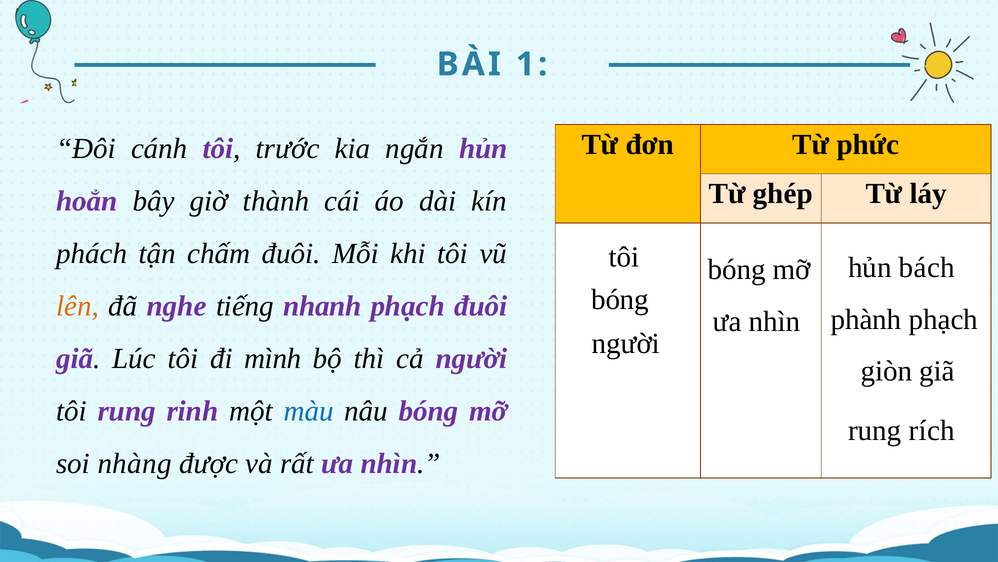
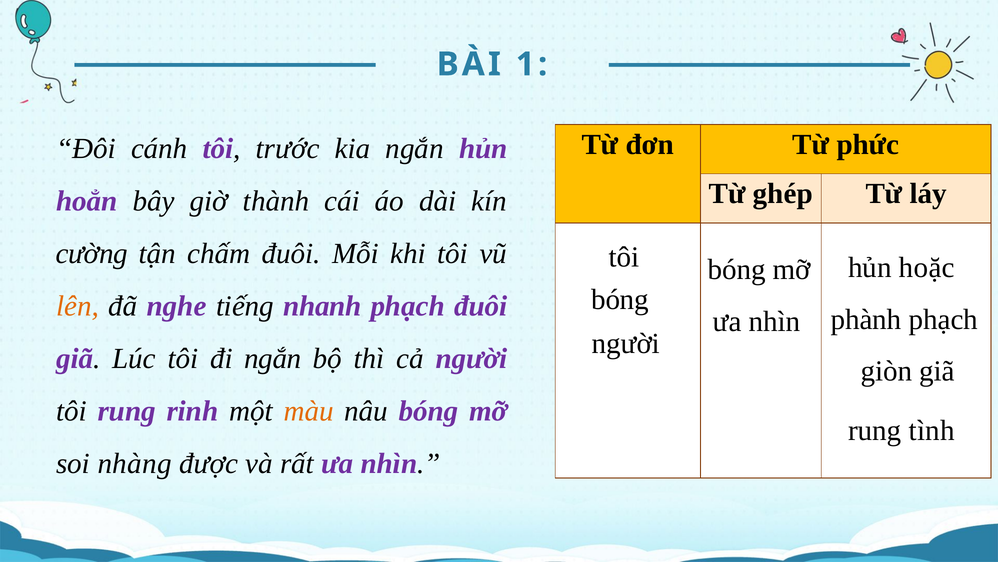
phách: phách -> cường
bách: bách -> hoặc
đi mình: mình -> ngắn
màu colour: blue -> orange
rích: rích -> tình
